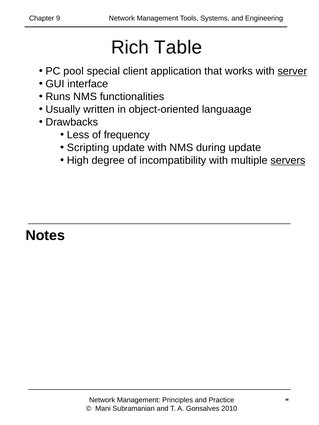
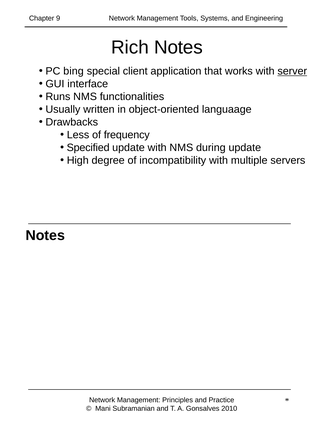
Rich Table: Table -> Notes
pool: pool -> bing
Scripting: Scripting -> Specified
servers underline: present -> none
